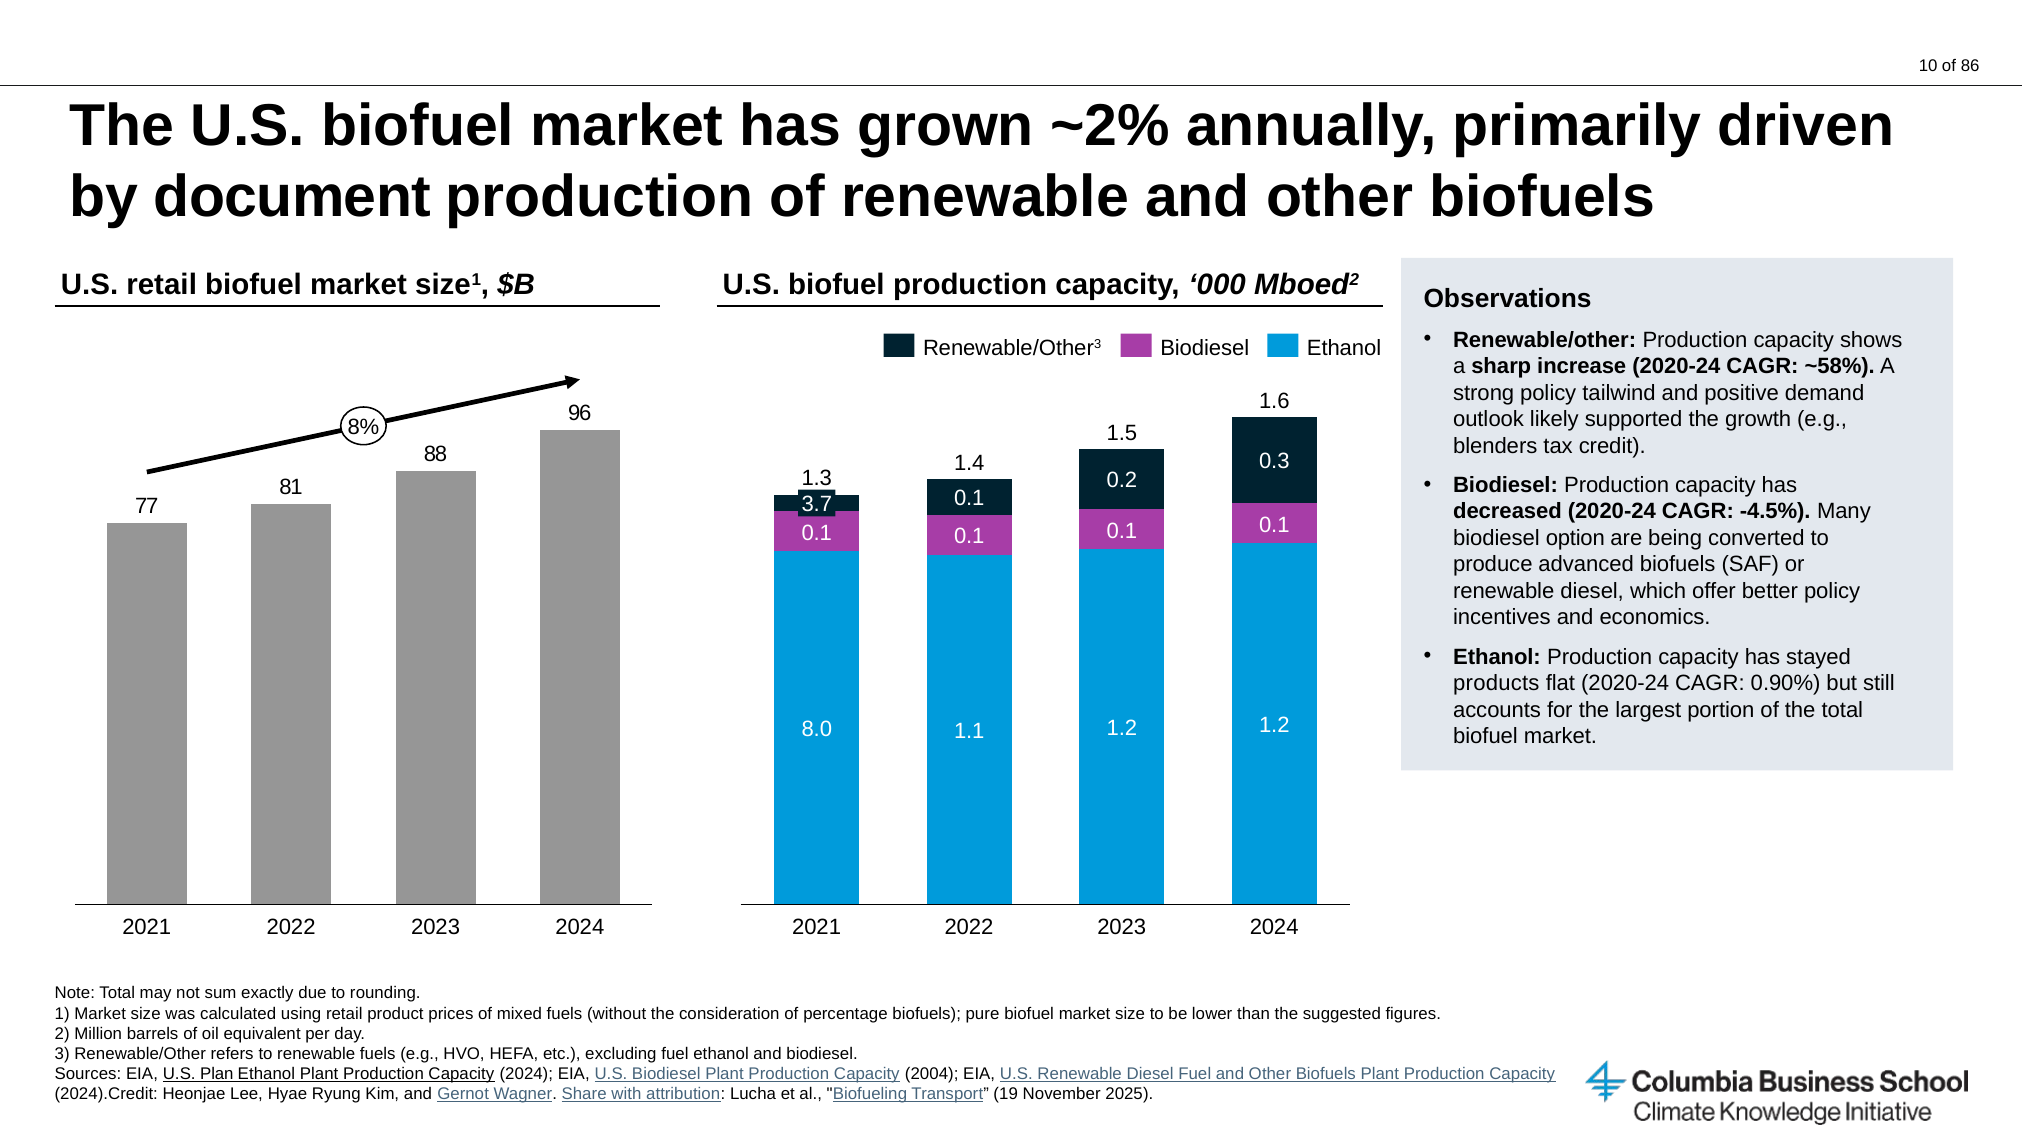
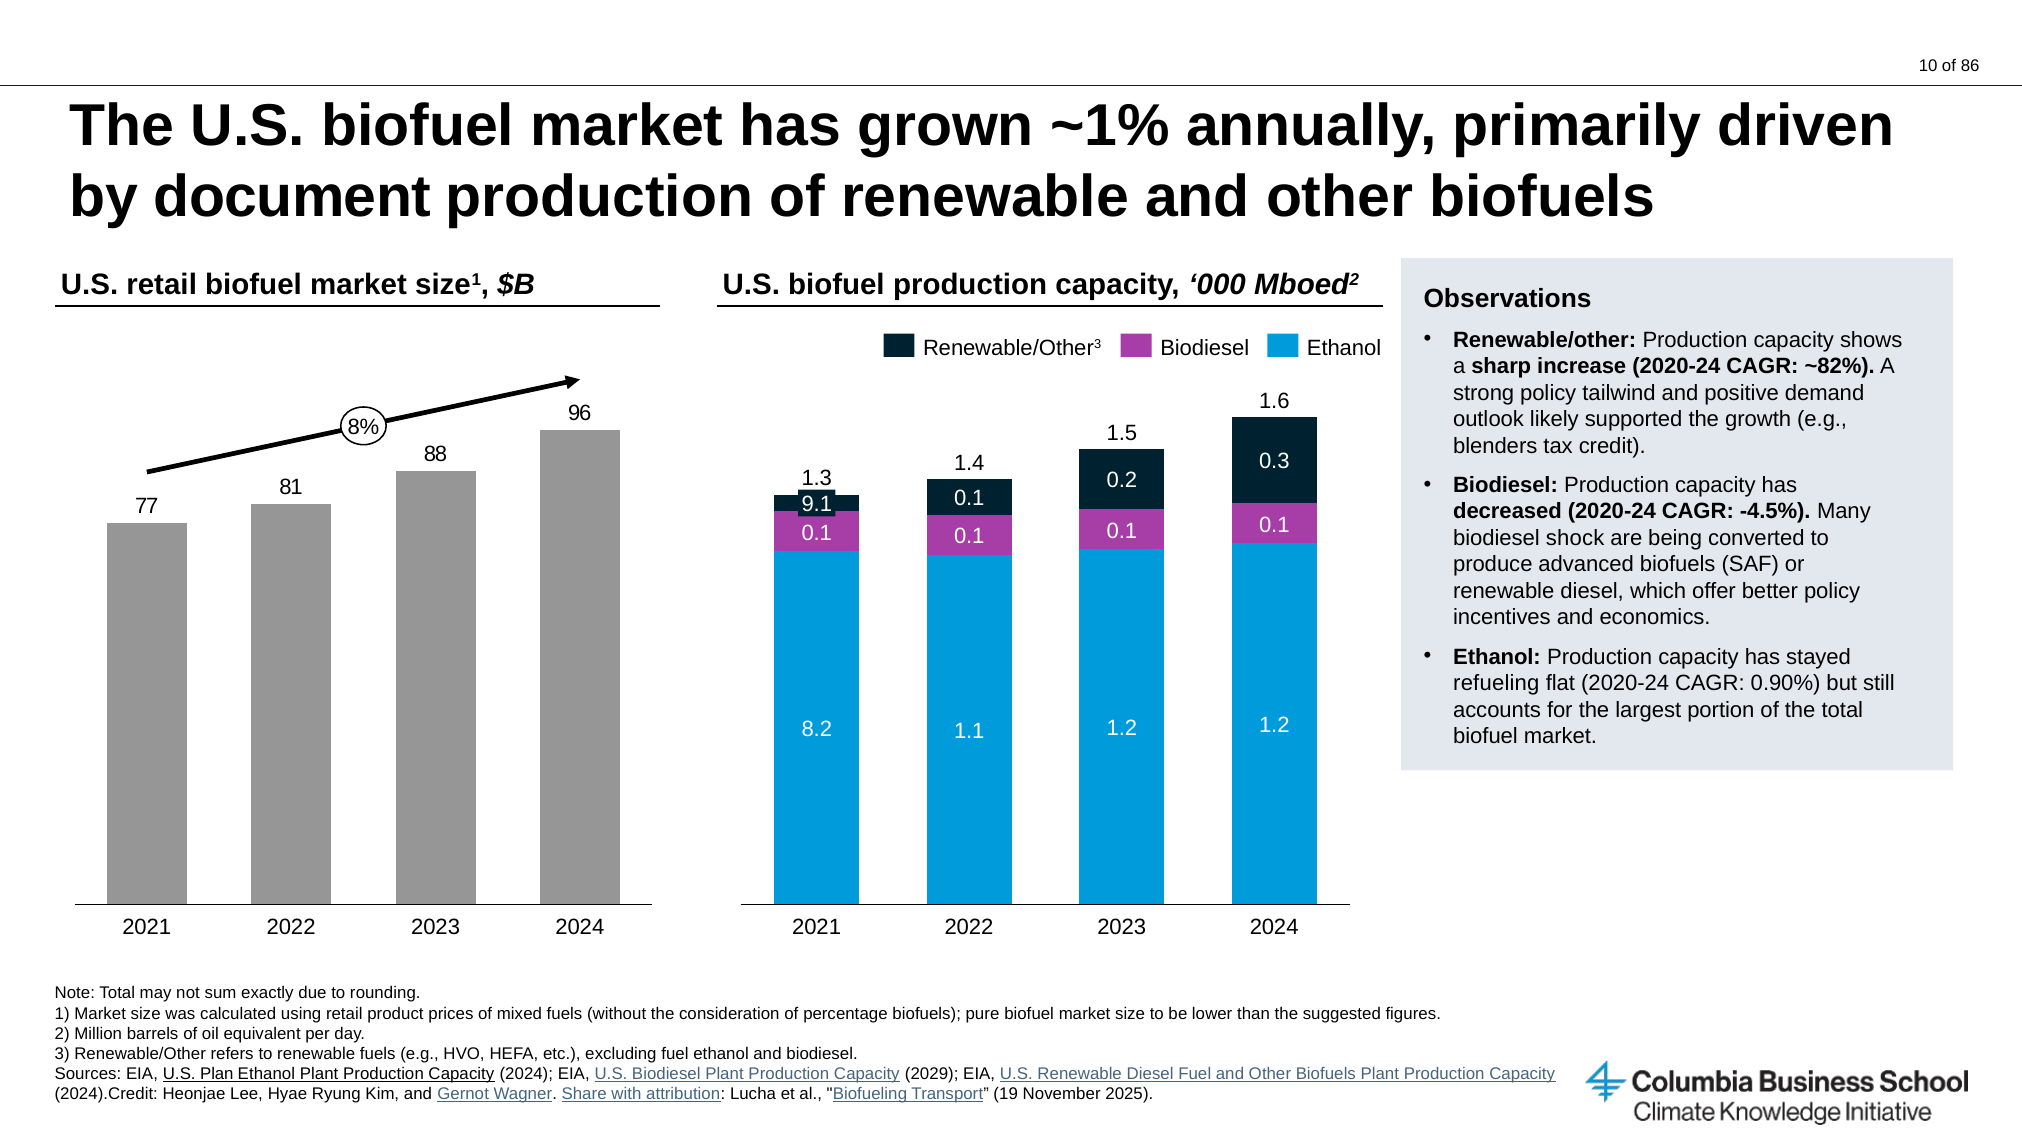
~2%: ~2% -> ~1%
~58%: ~58% -> ~82%
3.7: 3.7 -> 9.1
option: option -> shock
products: products -> refueling
8.0: 8.0 -> 8.2
2004: 2004 -> 2029
